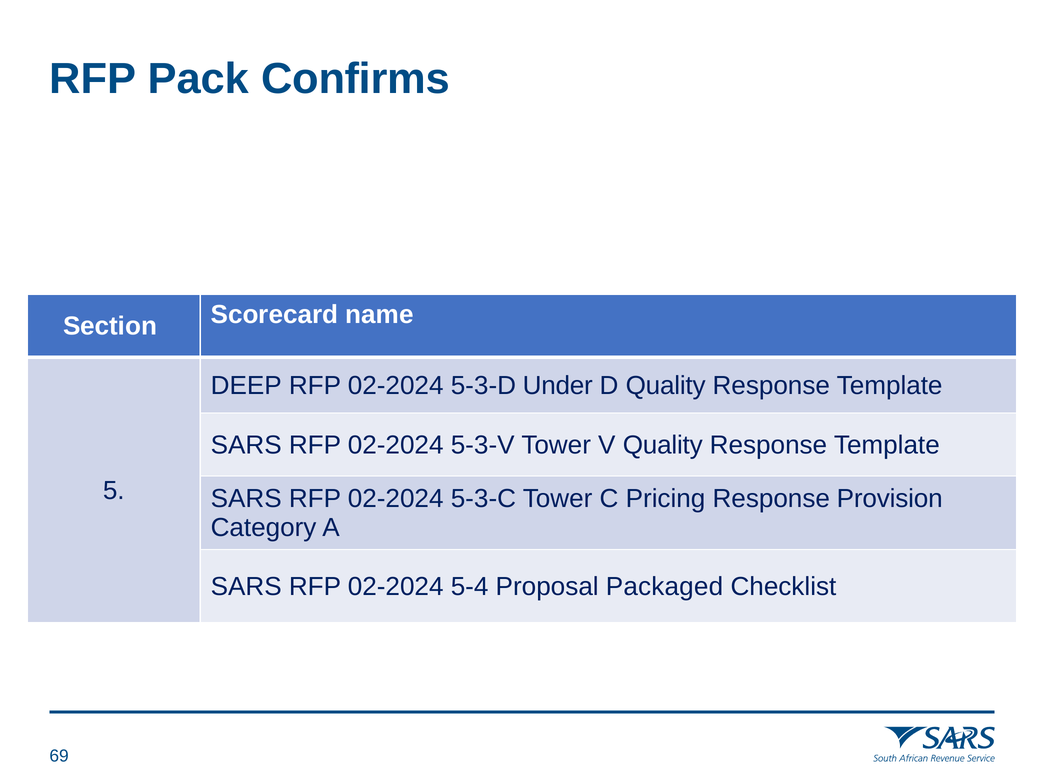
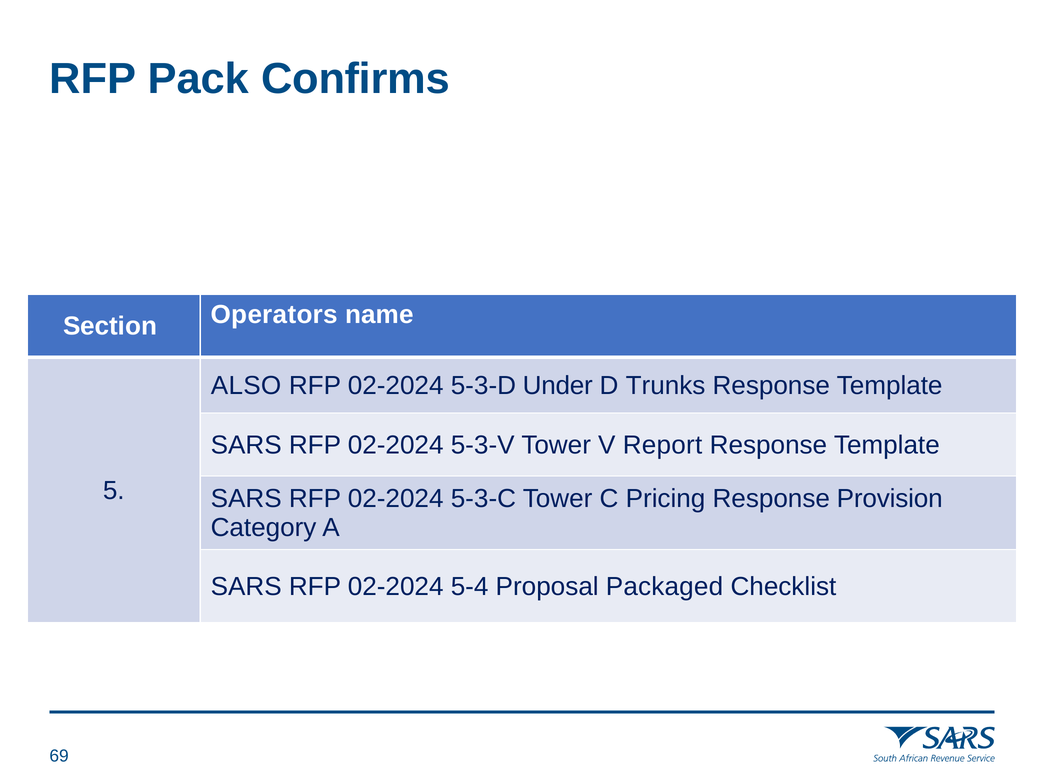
Scorecard: Scorecard -> Operators
DEEP: DEEP -> ALSO
D Quality: Quality -> Trunks
V Quality: Quality -> Report
